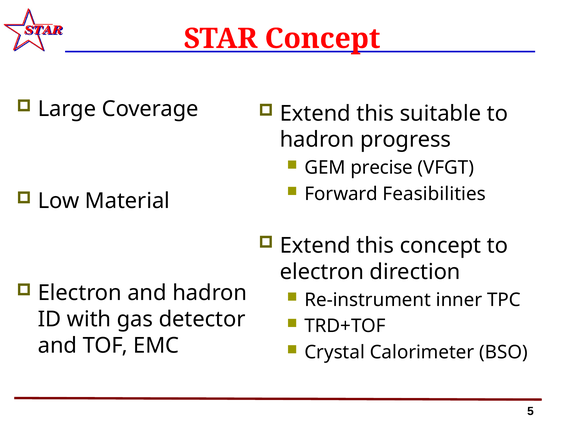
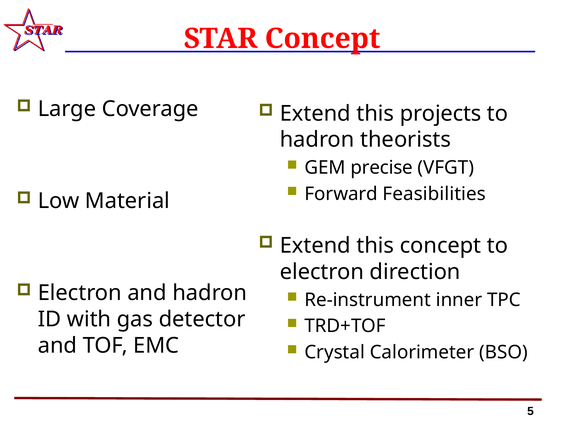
suitable: suitable -> projects
progress: progress -> theorists
